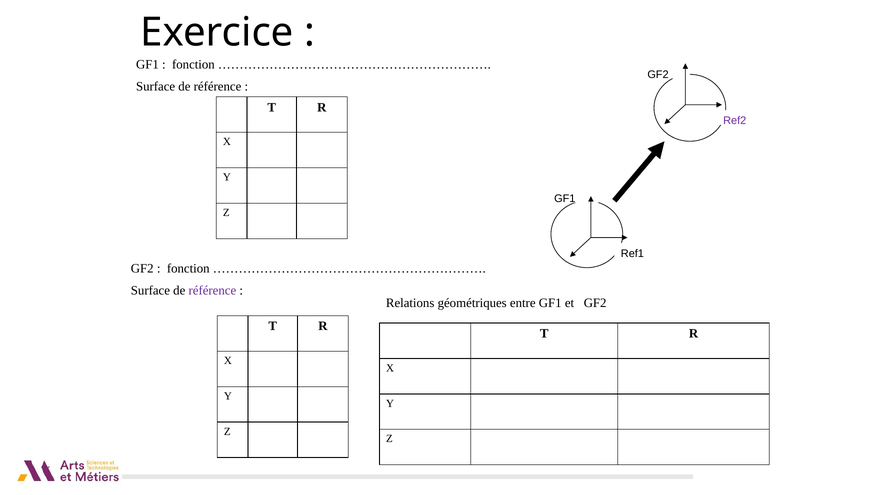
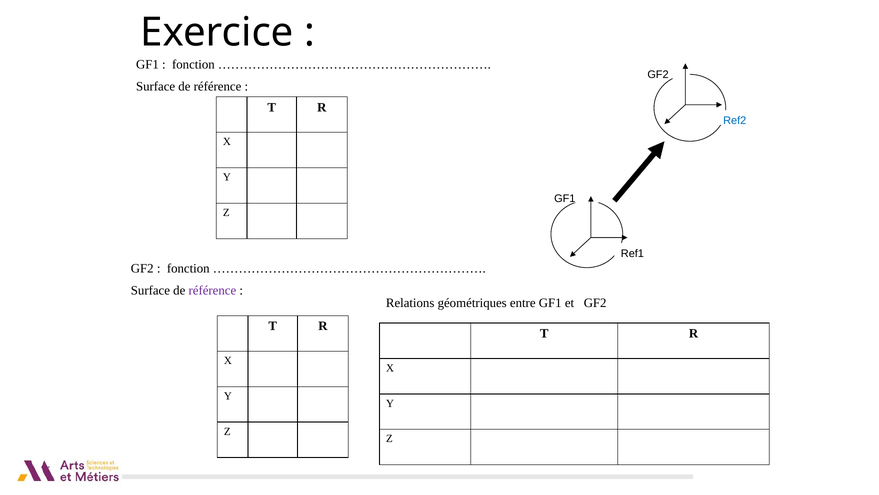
Ref2 colour: purple -> blue
